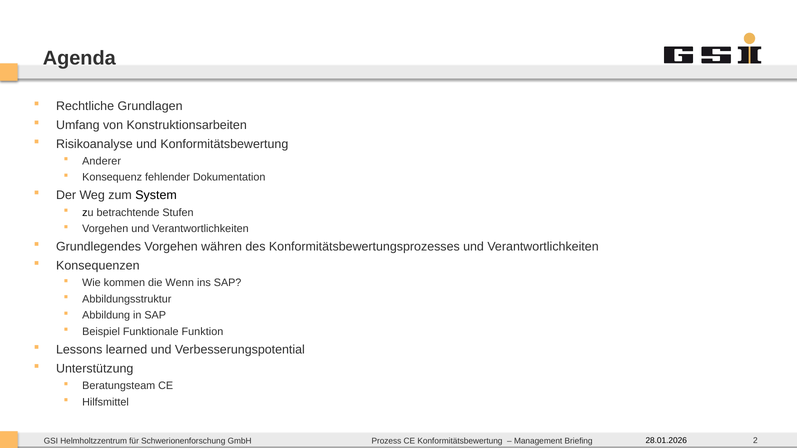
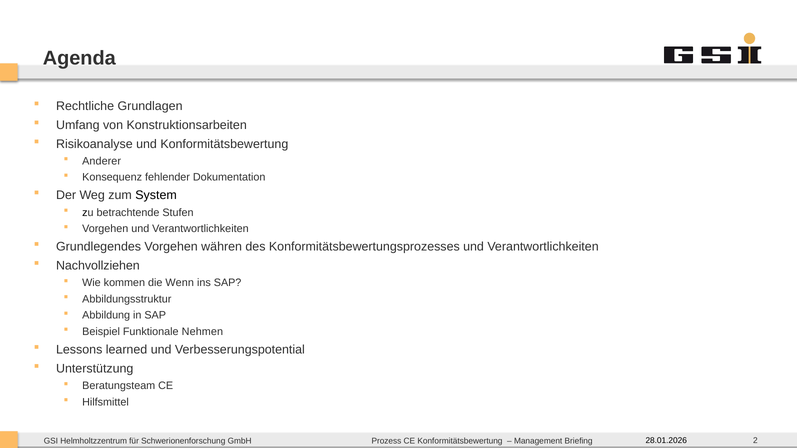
Konsequenzen: Konsequenzen -> Nachvollziehen
Funktion: Funktion -> Nehmen
